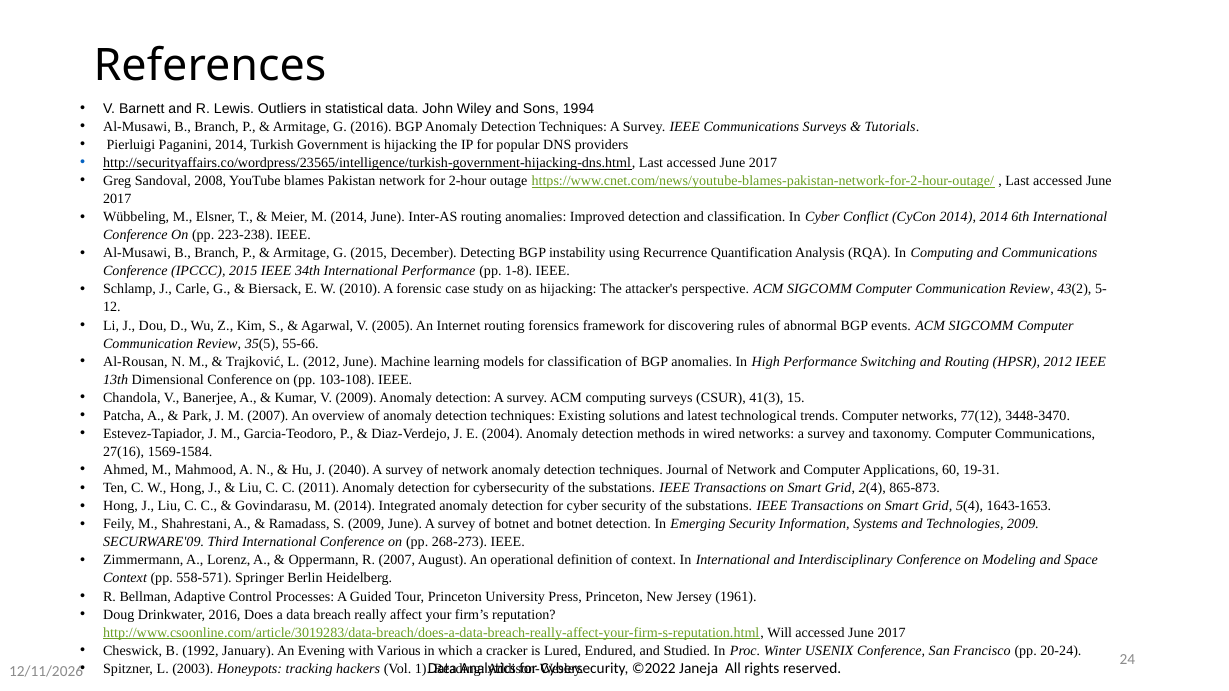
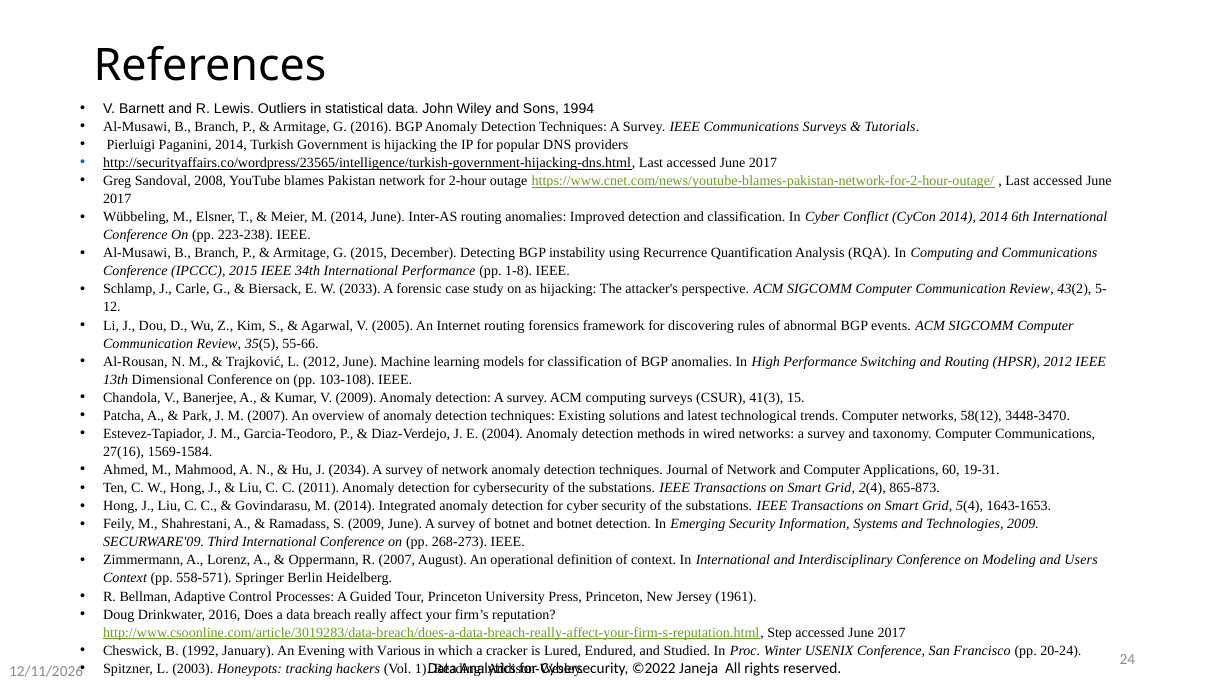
2010: 2010 -> 2033
77(12: 77(12 -> 58(12
2040: 2040 -> 2034
Space: Space -> Users
Will: Will -> Step
